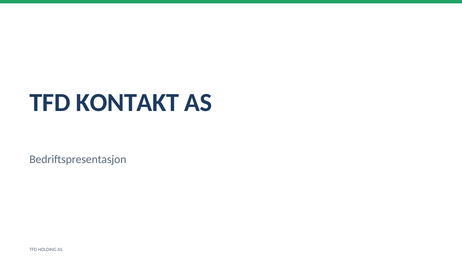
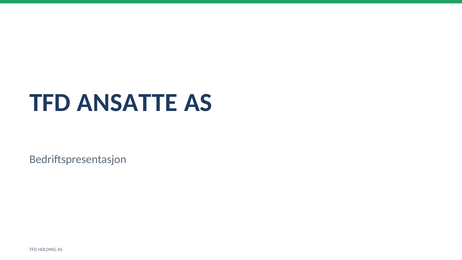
KONTAKT: KONTAKT -> ANSATTE
